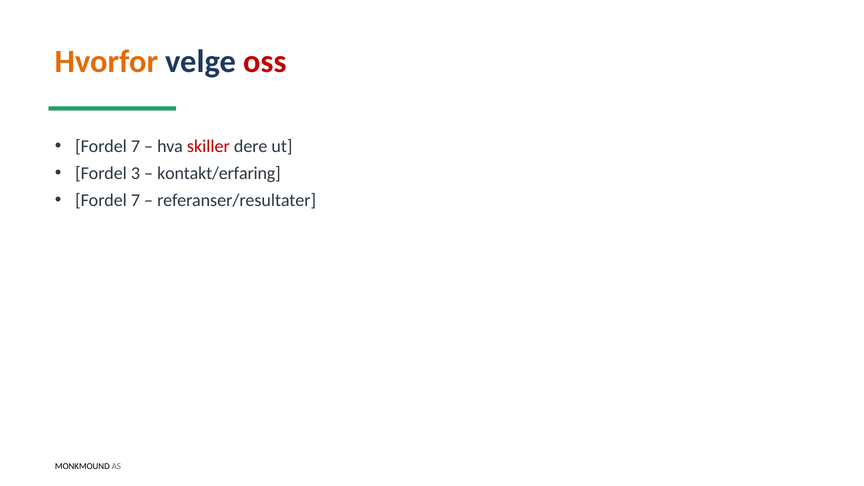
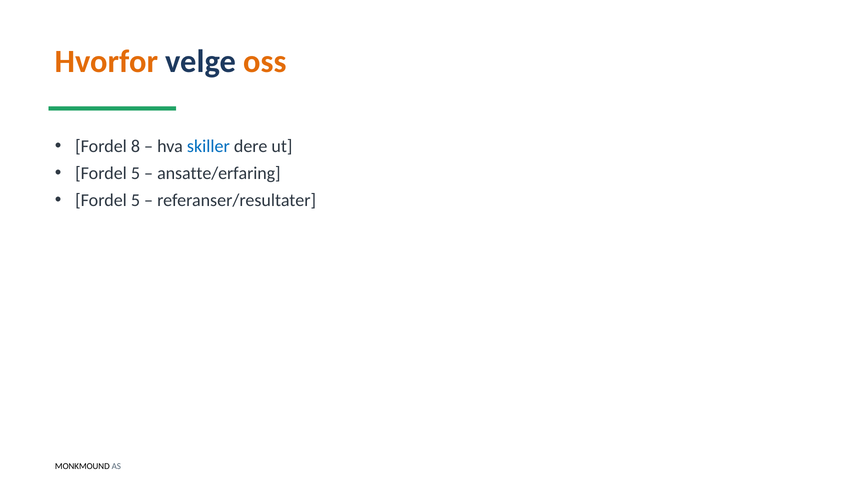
oss colour: red -> orange
7 at (135, 146): 7 -> 8
skiller colour: red -> blue
3 at (135, 173): 3 -> 5
kontakt/erfaring: kontakt/erfaring -> ansatte/erfaring
7 at (135, 200): 7 -> 5
